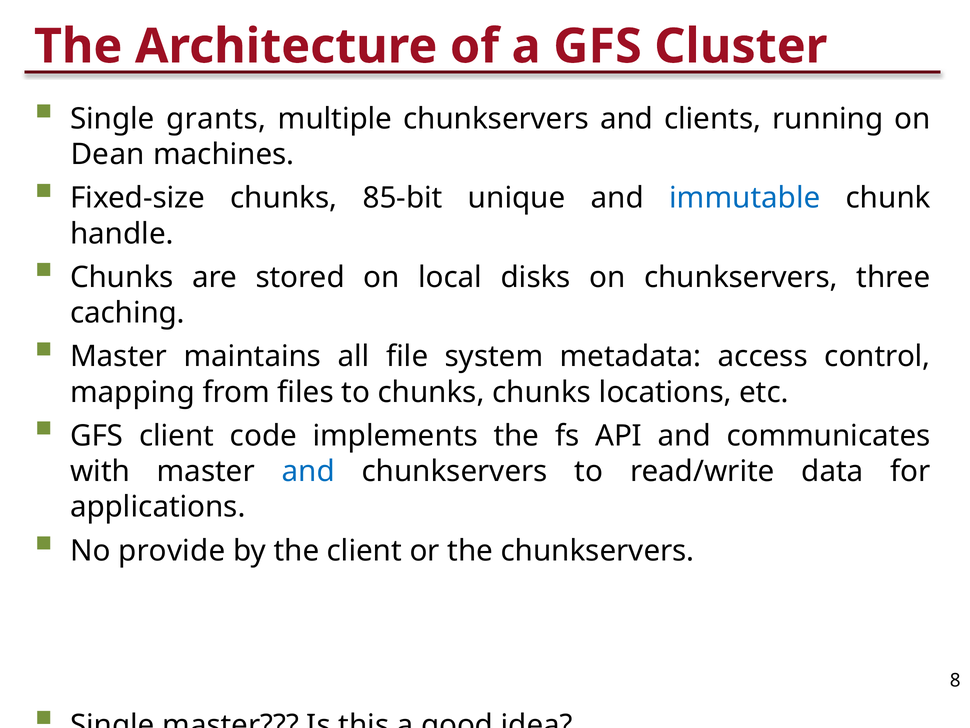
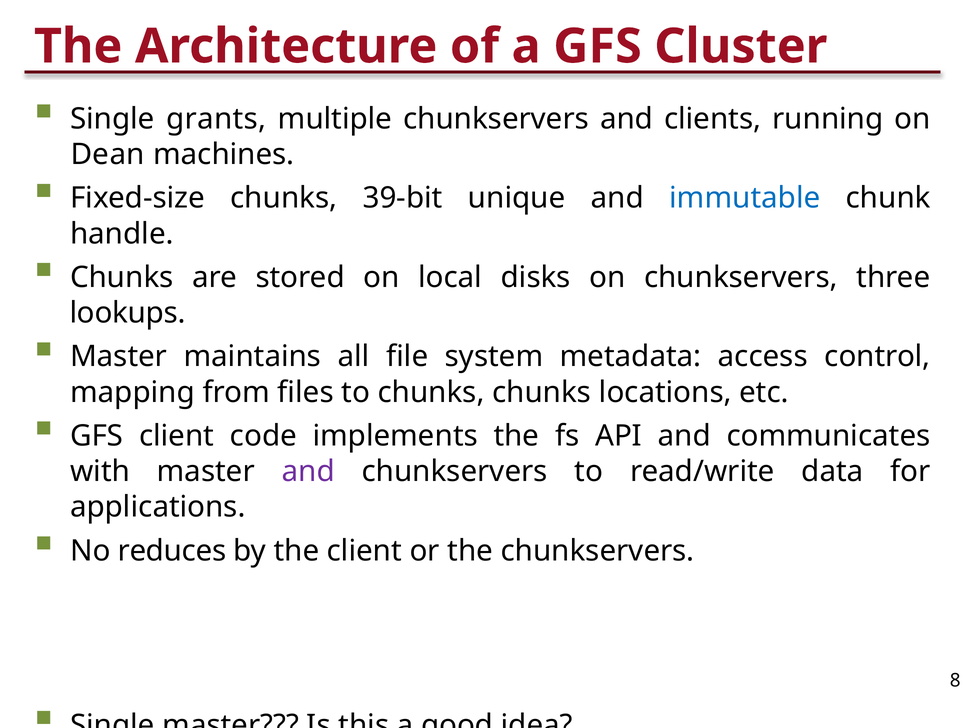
85-bit: 85-bit -> 39-bit
caching: caching -> lookups
and at (308, 471) colour: blue -> purple
provide: provide -> reduces
